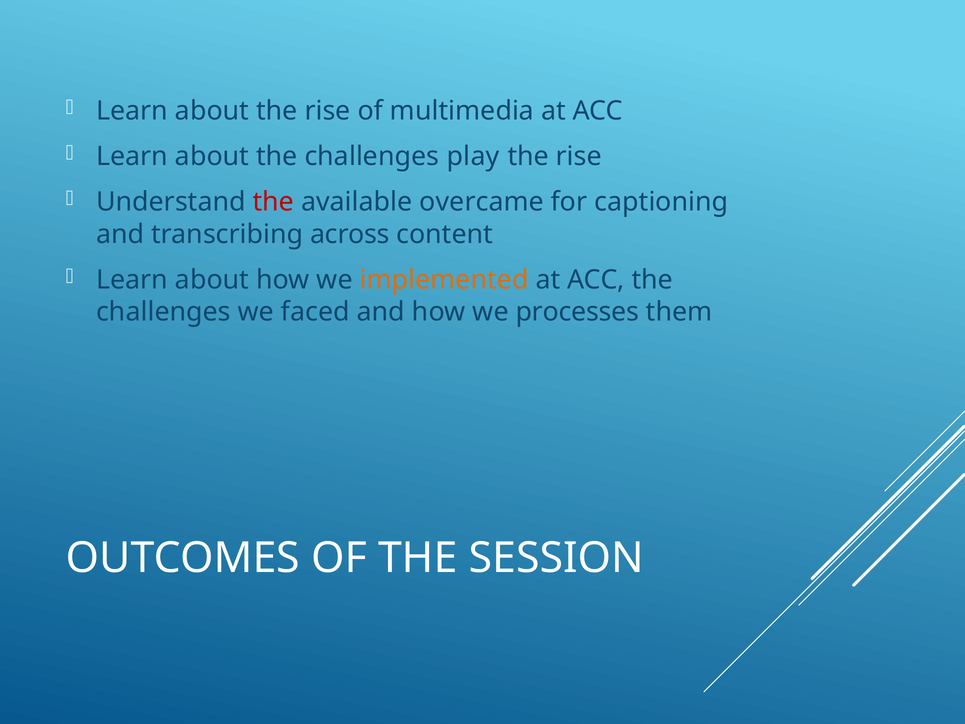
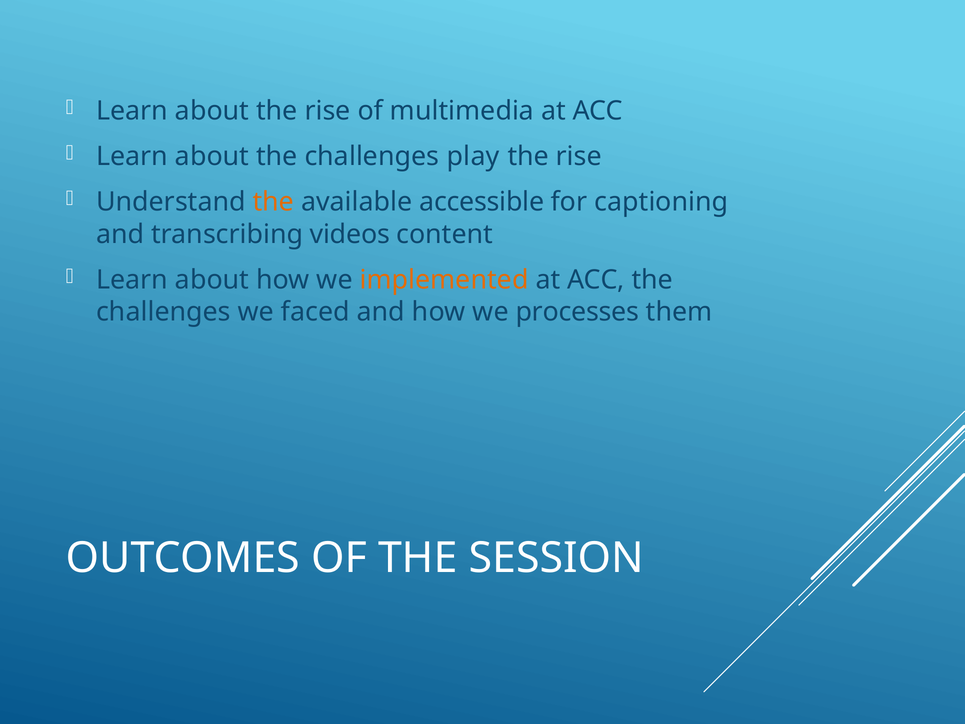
the at (273, 202) colour: red -> orange
overcame: overcame -> accessible
across: across -> videos
